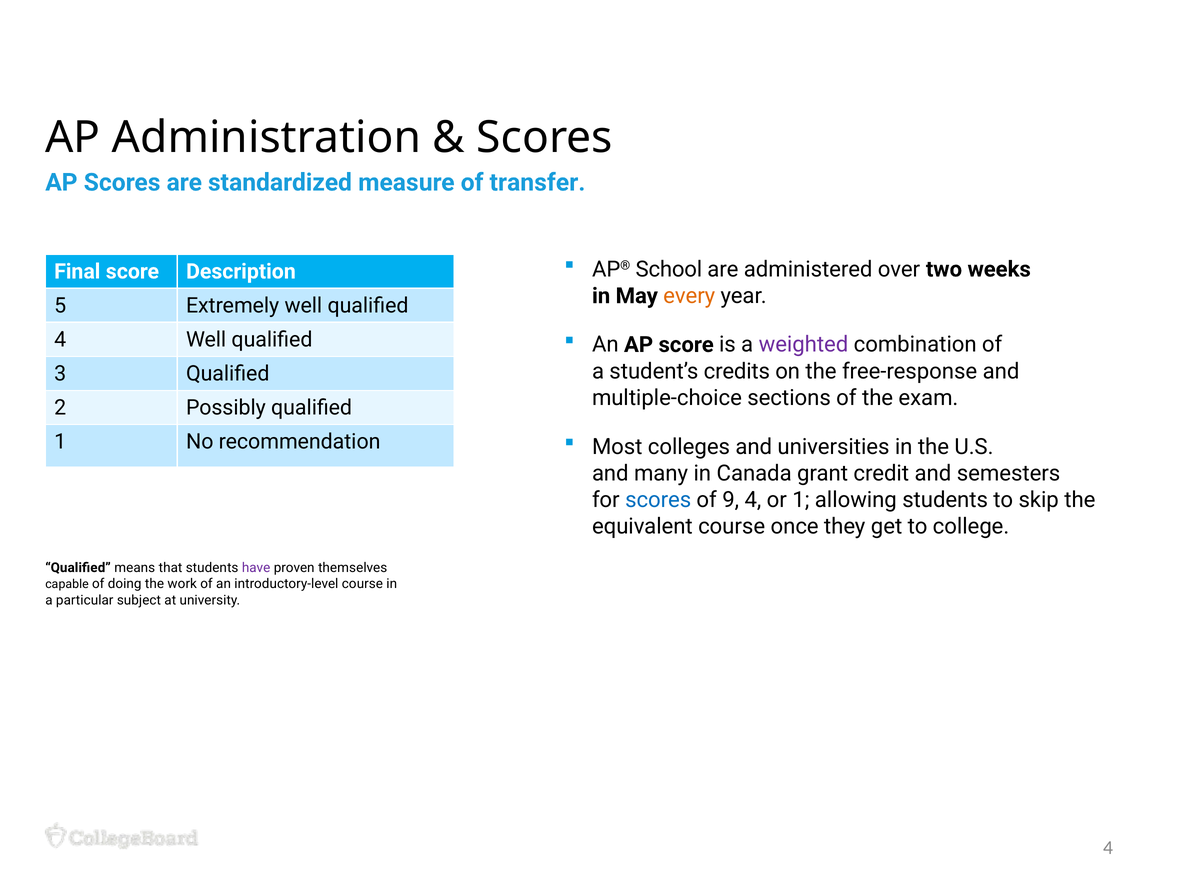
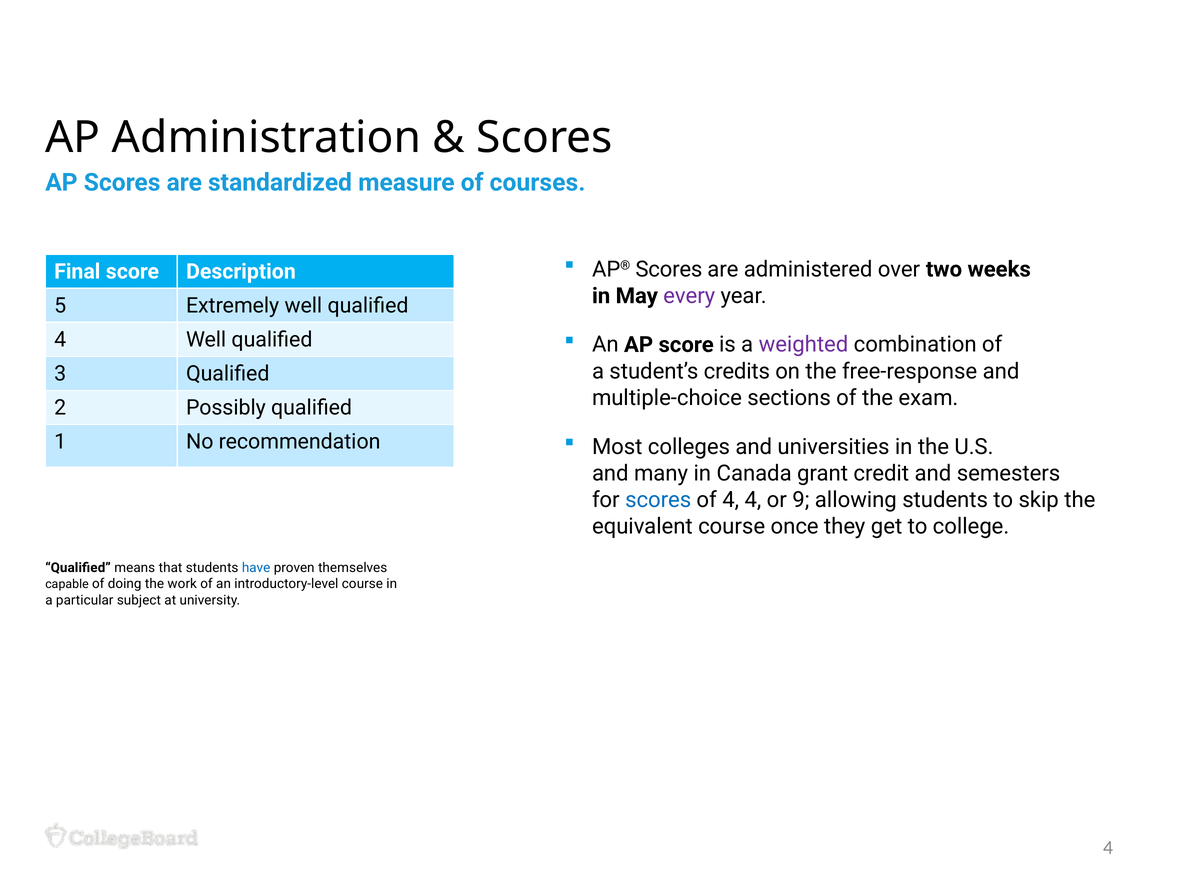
transfer: transfer -> courses
AP® School: School -> Scores
every colour: orange -> purple
of 9: 9 -> 4
or 1: 1 -> 9
have colour: purple -> blue
